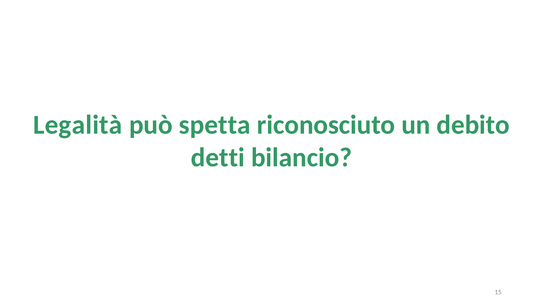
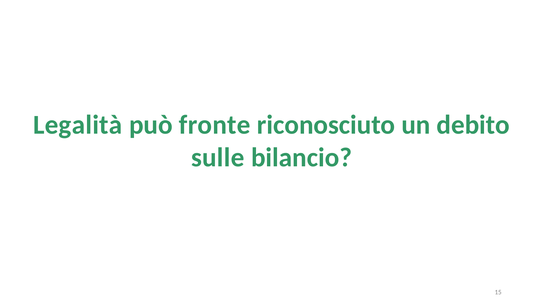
spetta: spetta -> fronte
detti: detti -> sulle
